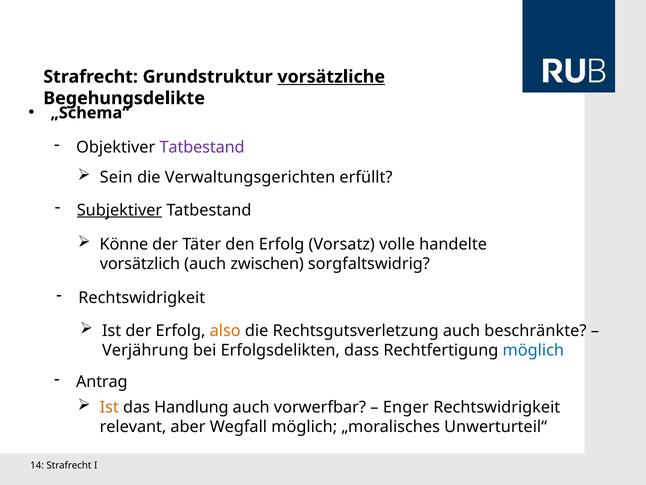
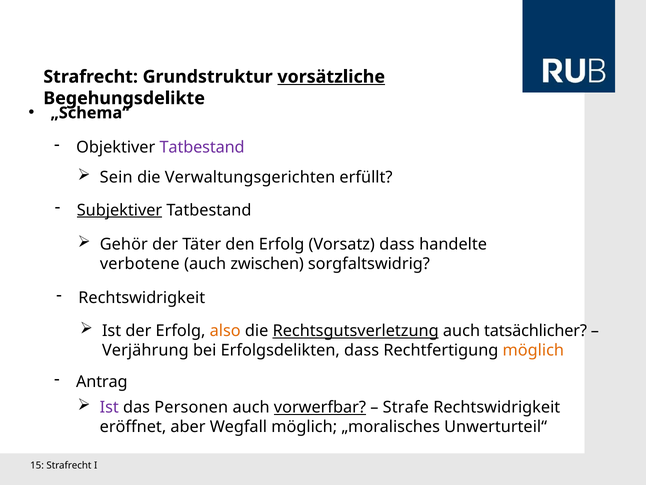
Könne: Könne -> Gehör
Vorsatz volle: volle -> dass
vorsätzlich: vorsätzlich -> verbotene
Rechtsgutsverletzung underline: none -> present
beschränkte: beschränkte -> tatsächlicher
möglich at (533, 350) colour: blue -> orange
Ist at (109, 407) colour: orange -> purple
Handlung: Handlung -> Personen
vorwerfbar underline: none -> present
Enger: Enger -> Strafe
relevant: relevant -> eröffnet
14: 14 -> 15
